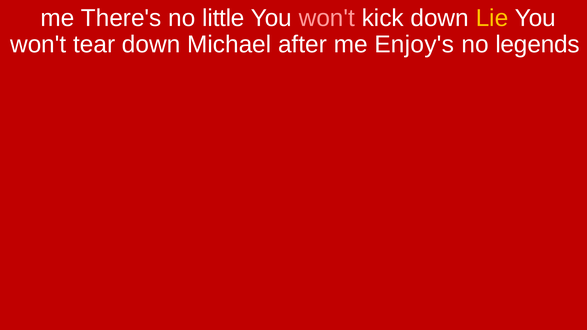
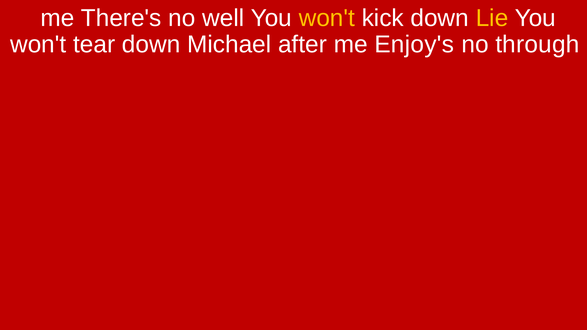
little: little -> well
won't at (327, 18) colour: pink -> yellow
legends: legends -> through
